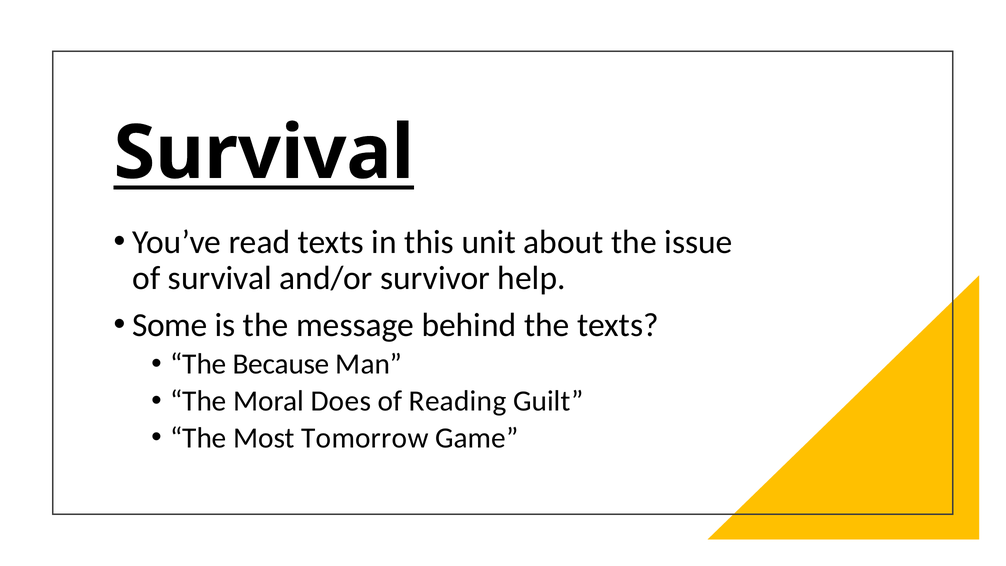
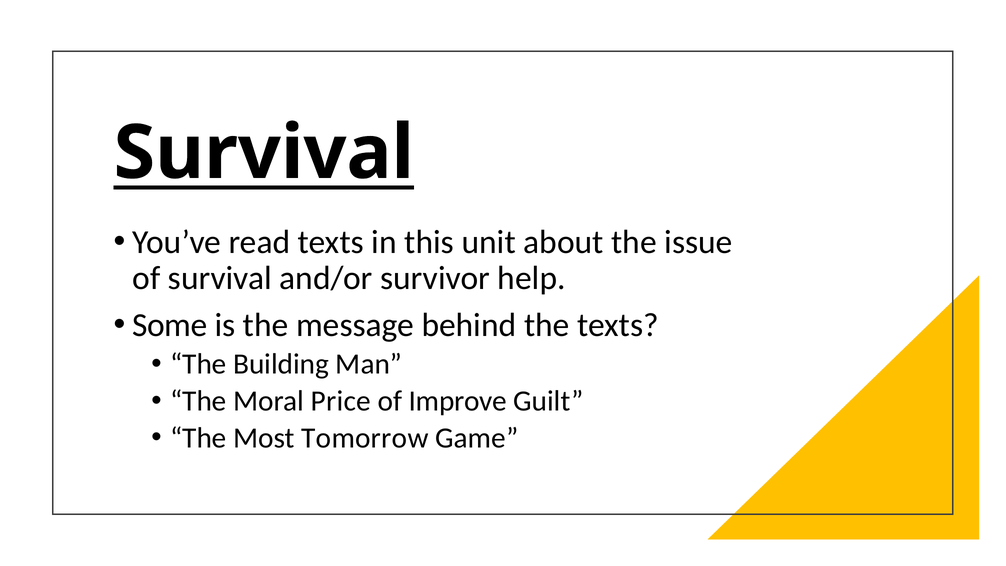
Because: Because -> Building
Does: Does -> Price
Reading: Reading -> Improve
